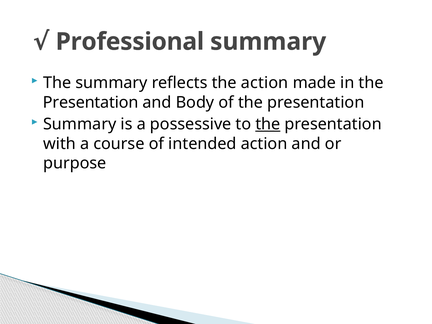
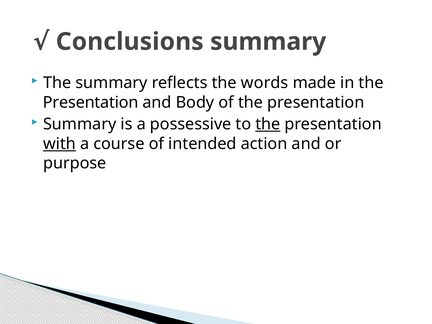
Professional: Professional -> Conclusions
the action: action -> words
with underline: none -> present
